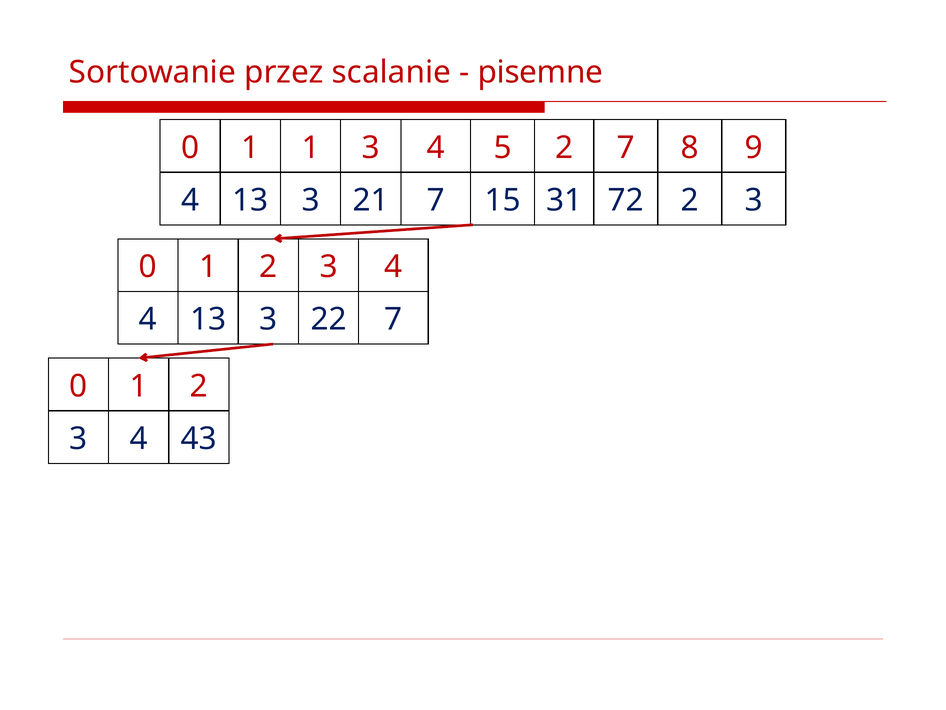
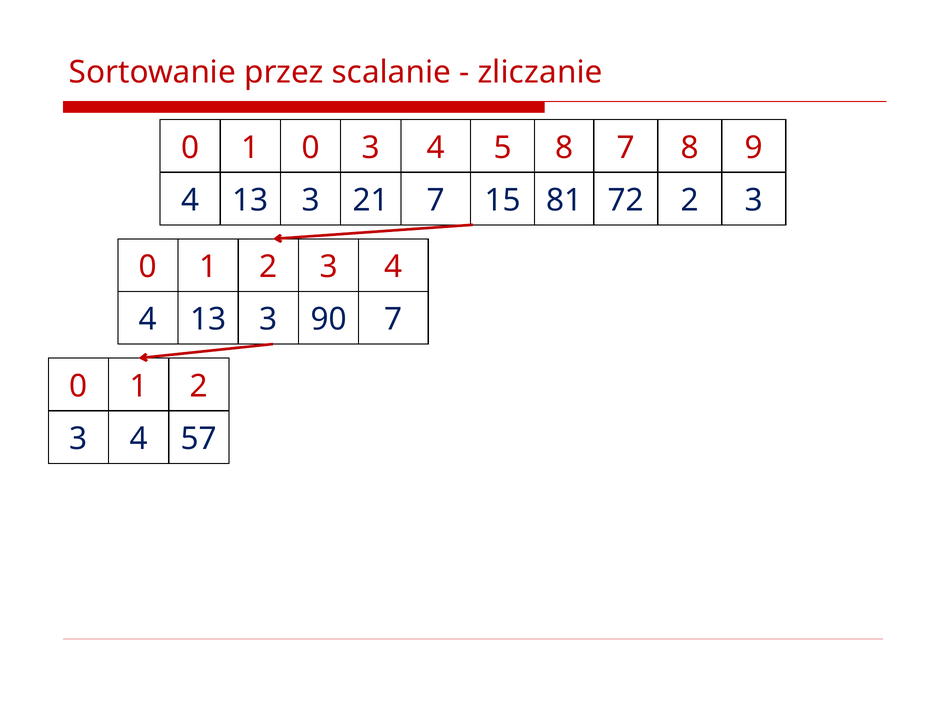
pisemne: pisemne -> zliczanie
1 1: 1 -> 0
5 2: 2 -> 8
31: 31 -> 81
22: 22 -> 90
43: 43 -> 57
